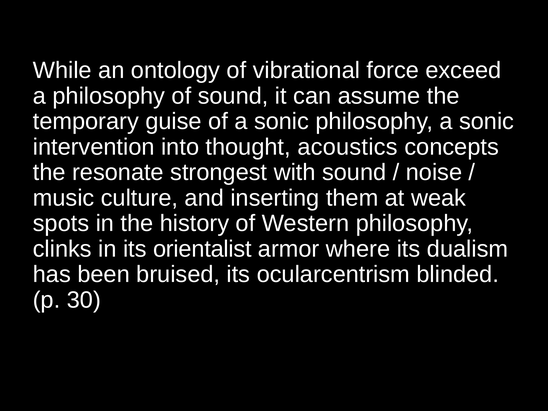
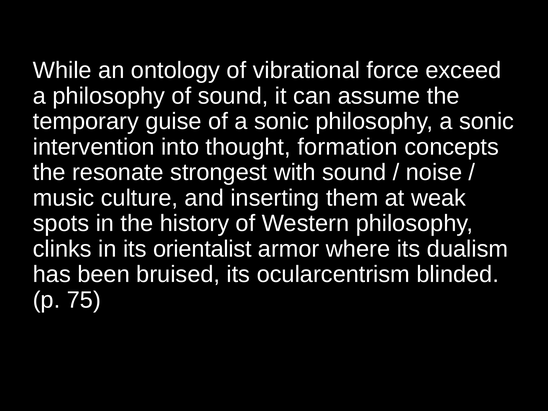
acoustics: acoustics -> formation
30: 30 -> 75
